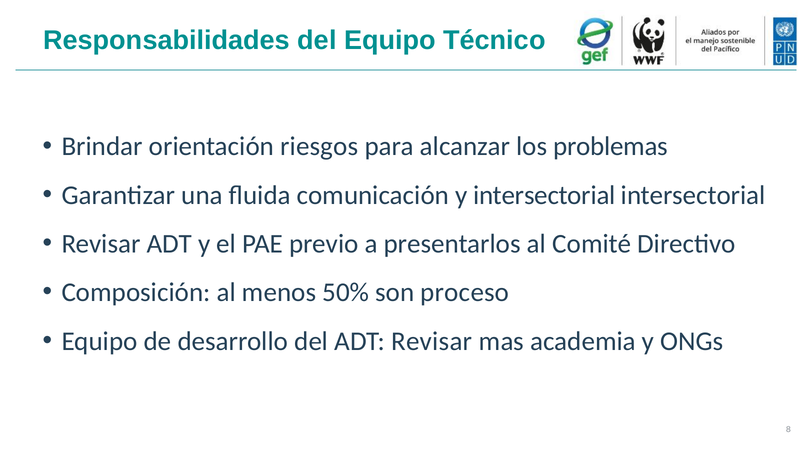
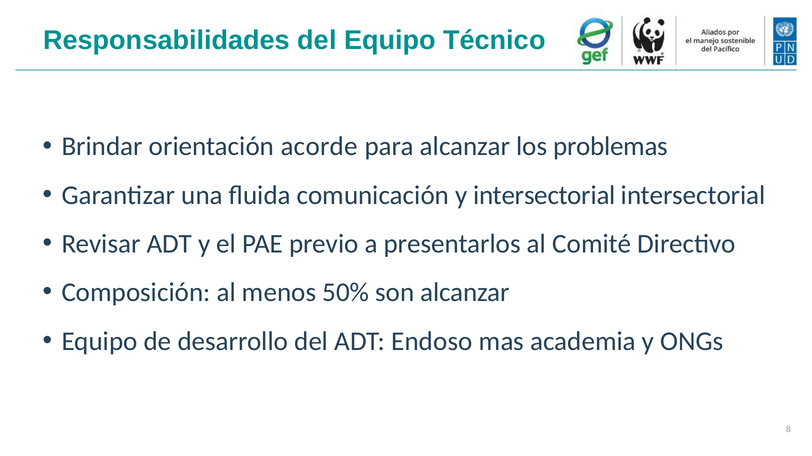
riesgos: riesgos -> acorde
son proceso: proceso -> alcanzar
ADT Revisar: Revisar -> Endoso
